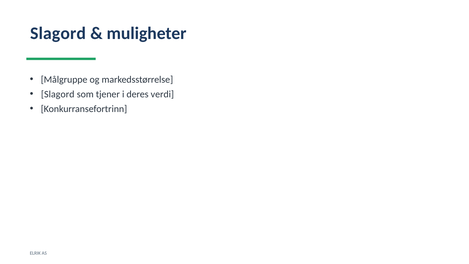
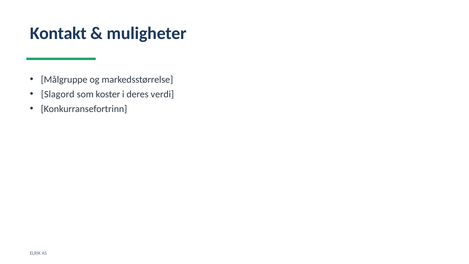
Slagord at (58, 33): Slagord -> Kontakt
tjener: tjener -> koster
